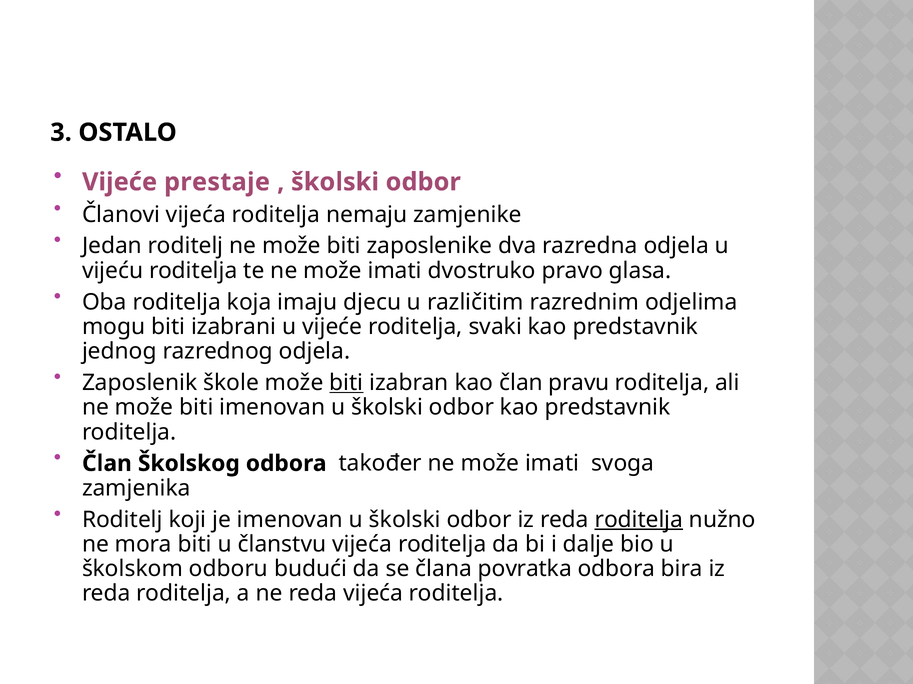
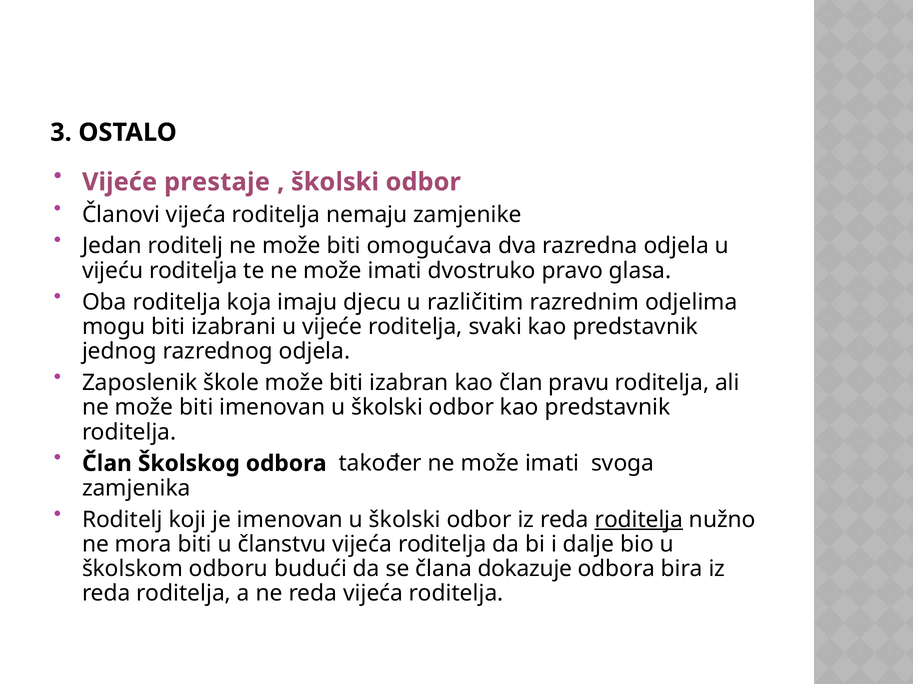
zaposlenike: zaposlenike -> omogućava
biti at (346, 383) underline: present -> none
povratka: povratka -> dokazuje
